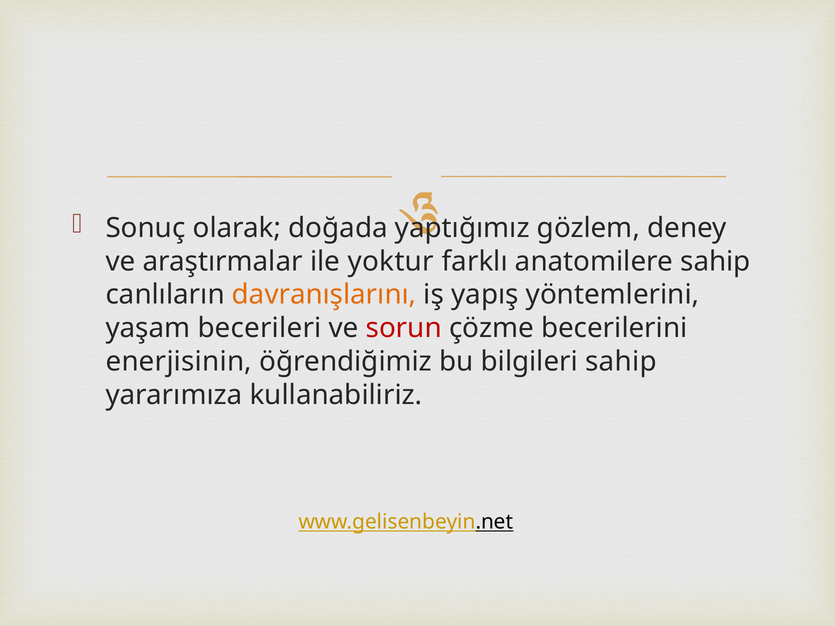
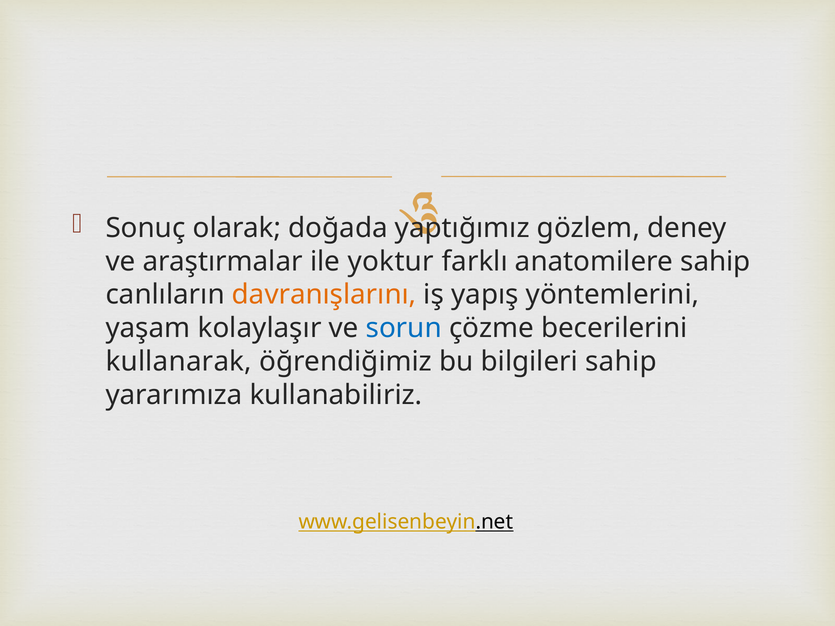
becerileri: becerileri -> kolaylaşır
sorun colour: red -> blue
enerjisinin: enerjisinin -> kullanarak
